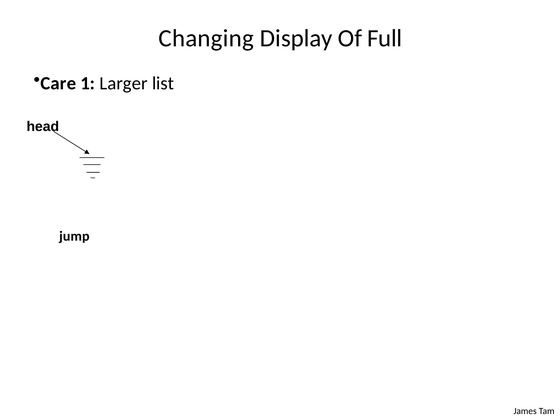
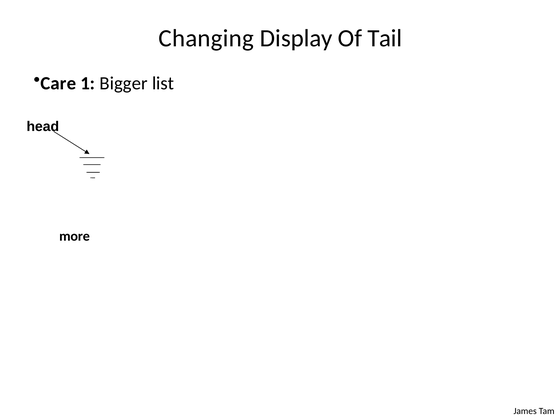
Full: Full -> Tail
Larger: Larger -> Bigger
jump: jump -> more
